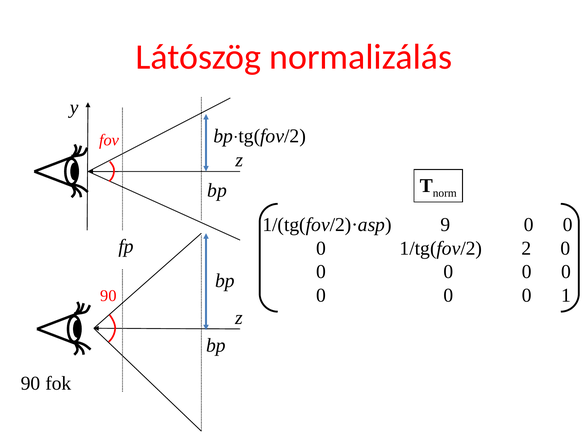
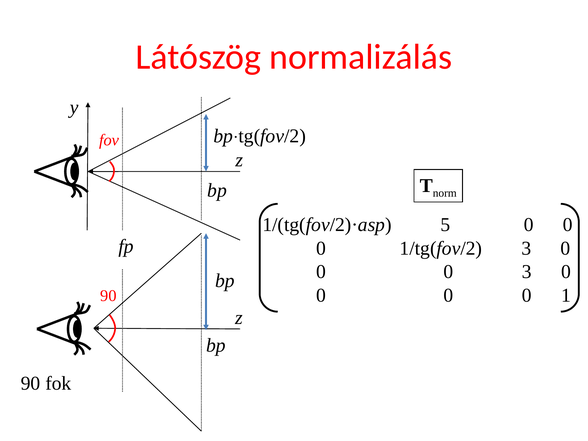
9: 9 -> 5
1/tg(fov/2 2: 2 -> 3
0 at (527, 272): 0 -> 3
